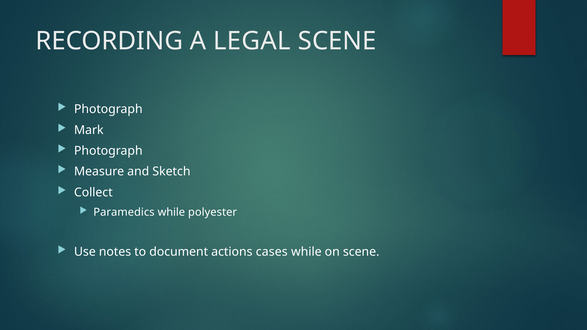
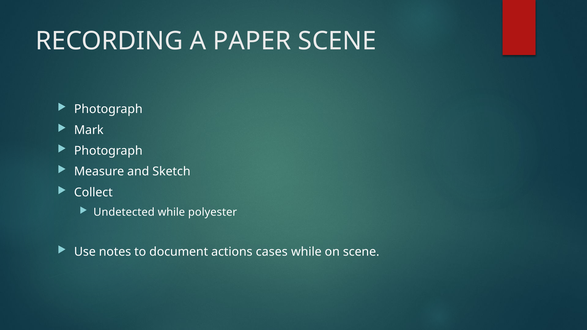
LEGAL: LEGAL -> PAPER
Paramedics: Paramedics -> Undetected
